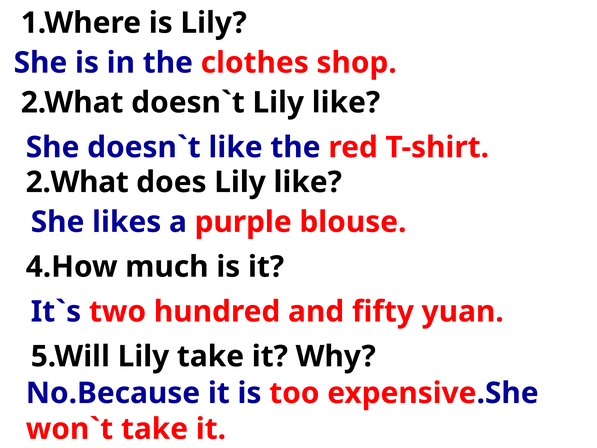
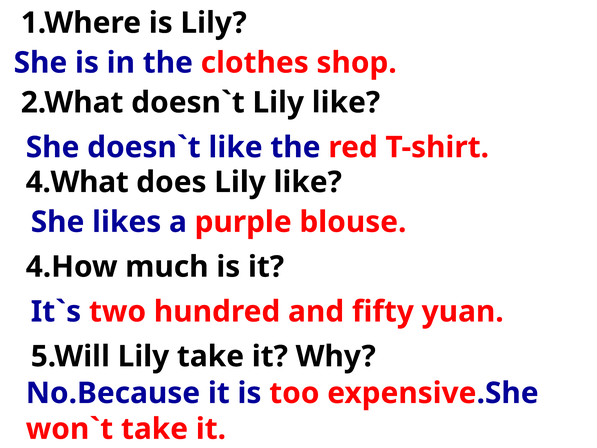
2.What at (77, 182): 2.What -> 4.What
